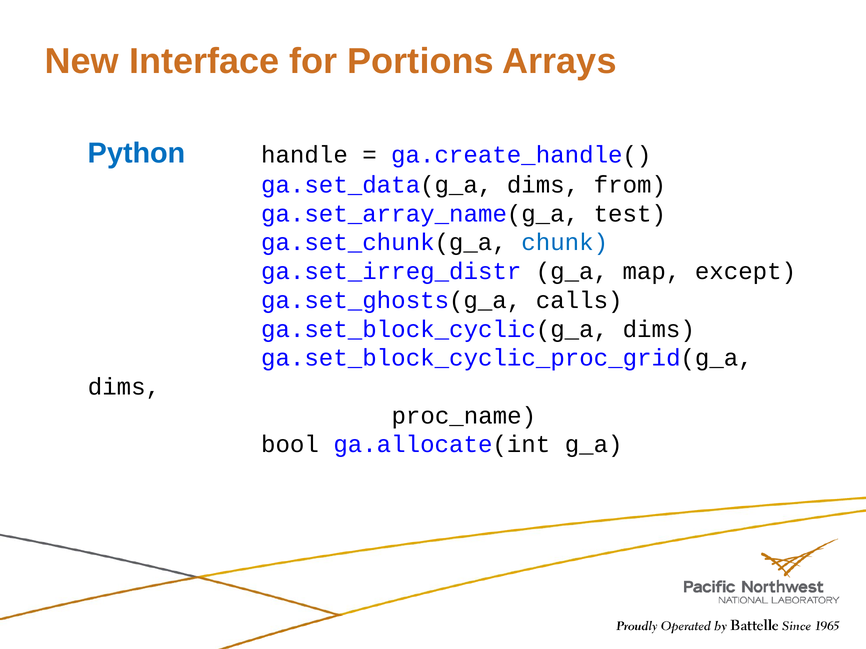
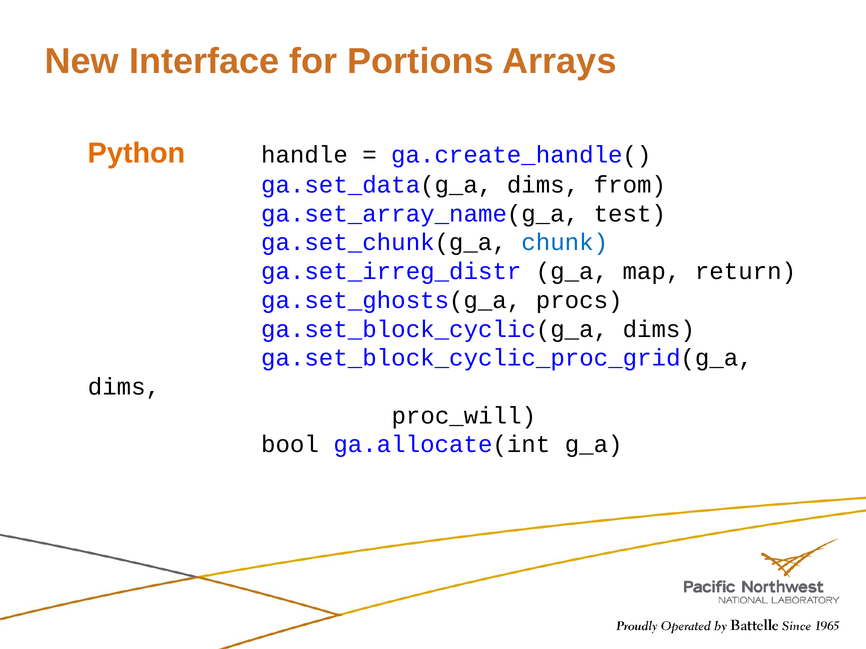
Python colour: blue -> orange
except: except -> return
calls: calls -> procs
proc_name: proc_name -> proc_will
